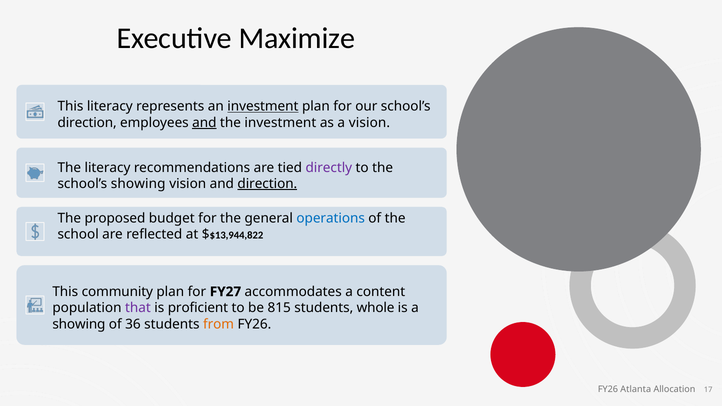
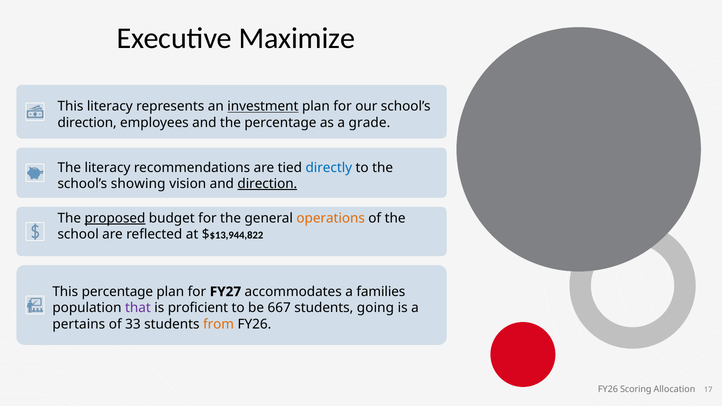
and at (204, 123) underline: present -> none
the investment: investment -> percentage
a vision: vision -> grade
directly colour: purple -> blue
proposed underline: none -> present
operations colour: blue -> orange
This community: community -> percentage
content: content -> families
815: 815 -> 667
whole: whole -> going
showing at (79, 324): showing -> pertains
36: 36 -> 33
Atlanta: Atlanta -> Scoring
